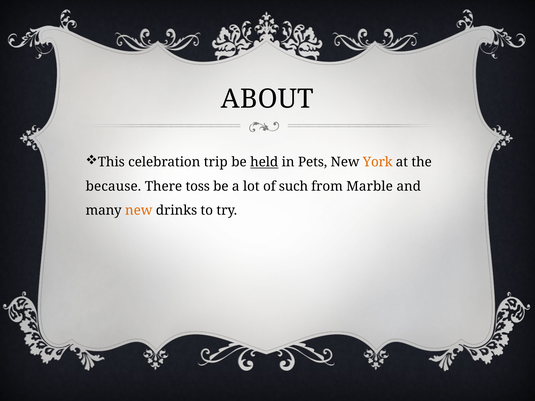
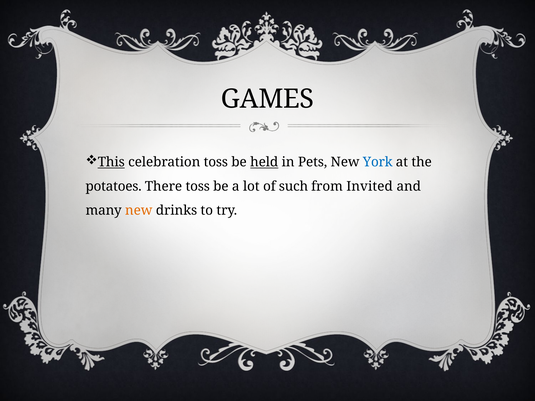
ABOUT: ABOUT -> GAMES
This underline: none -> present
celebration trip: trip -> toss
York colour: orange -> blue
because: because -> potatoes
Marble: Marble -> Invited
